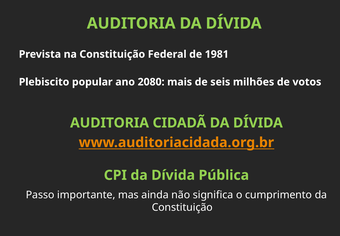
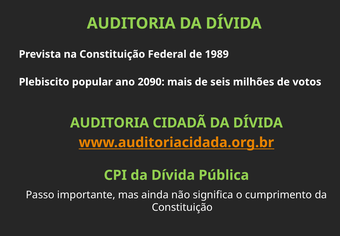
1981: 1981 -> 1989
2080: 2080 -> 2090
